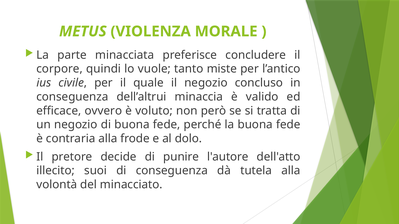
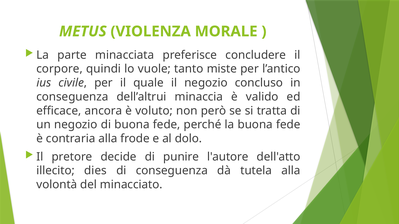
ovvero: ovvero -> ancora
suoi: suoi -> dies
